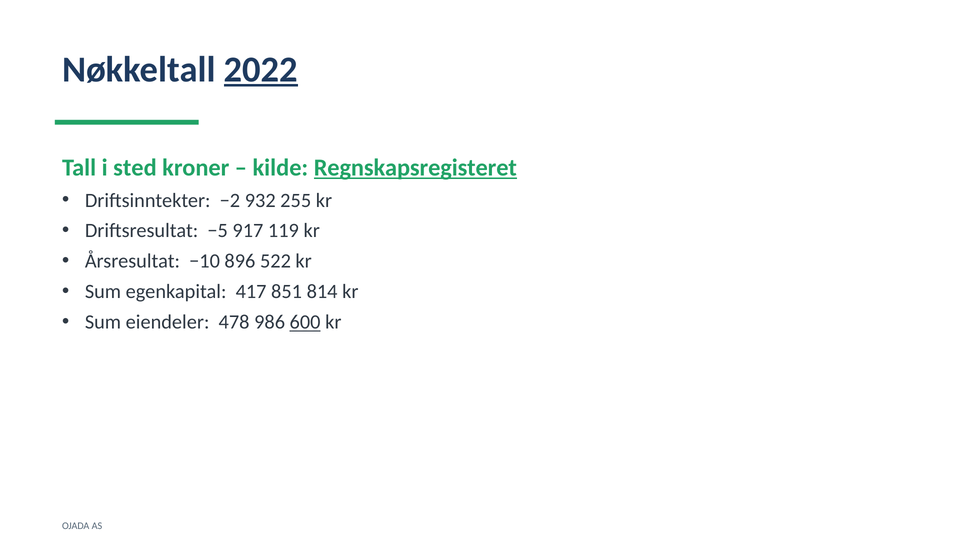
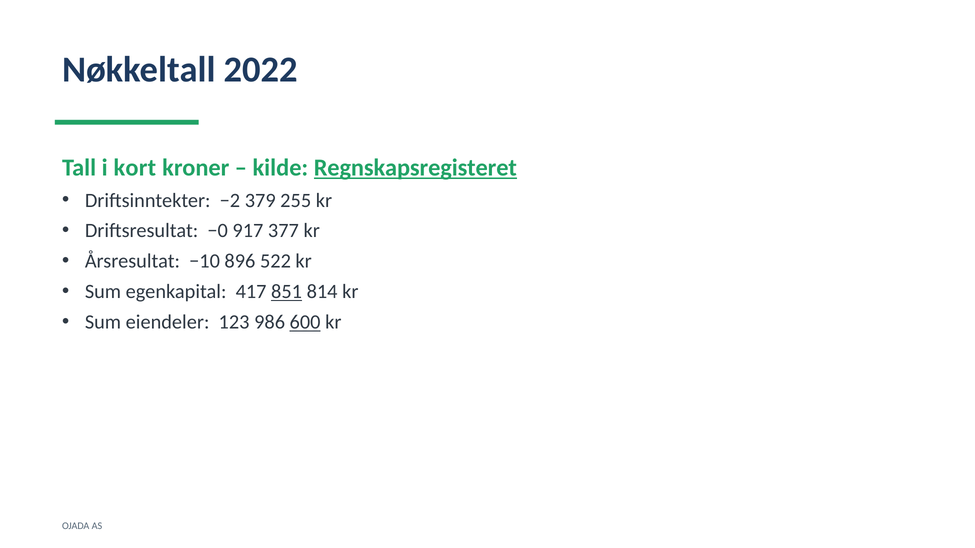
2022 underline: present -> none
sted: sted -> kort
932: 932 -> 379
−5: −5 -> −0
119: 119 -> 377
851 underline: none -> present
478: 478 -> 123
